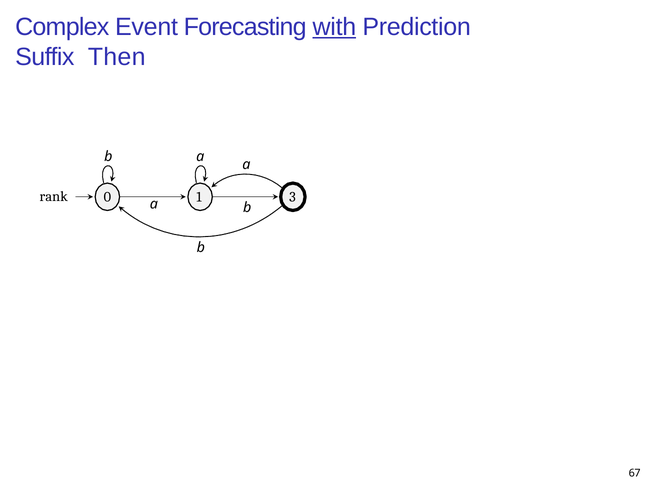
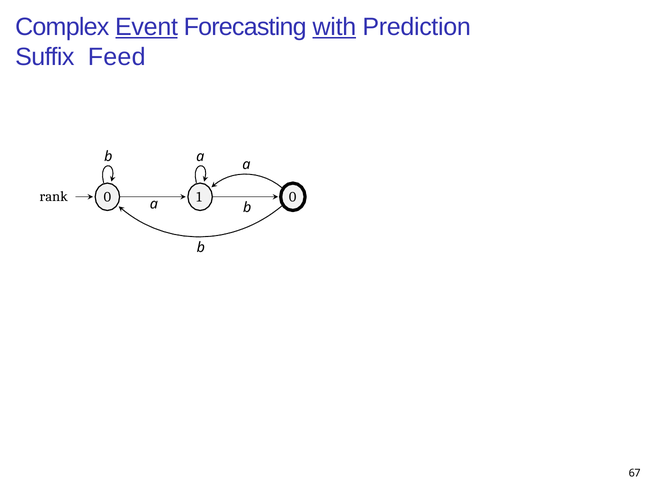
Event underline: none -> present
Then: Then -> Feed
1 3: 3 -> 0
